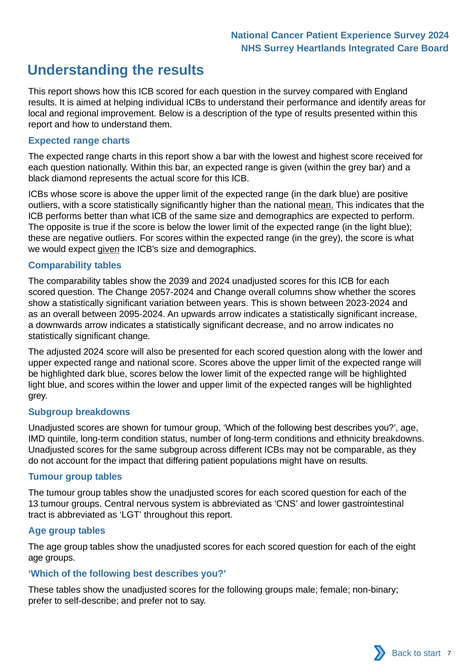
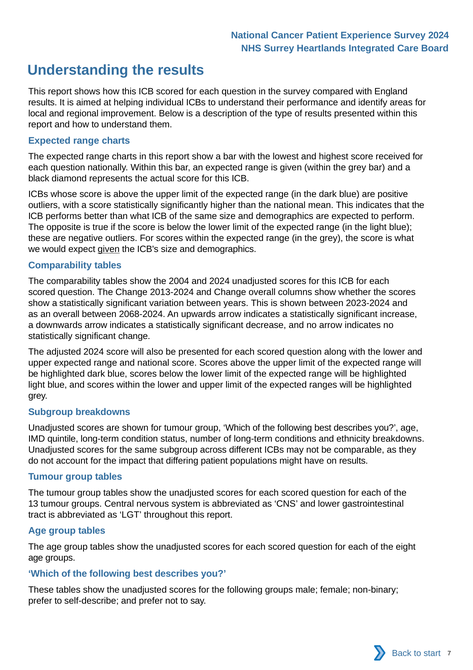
mean underline: present -> none
2039: 2039 -> 2004
2057-2024: 2057-2024 -> 2013-2024
2095-2024: 2095-2024 -> 2068-2024
